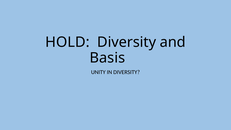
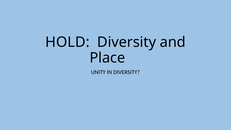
Basis: Basis -> Place
